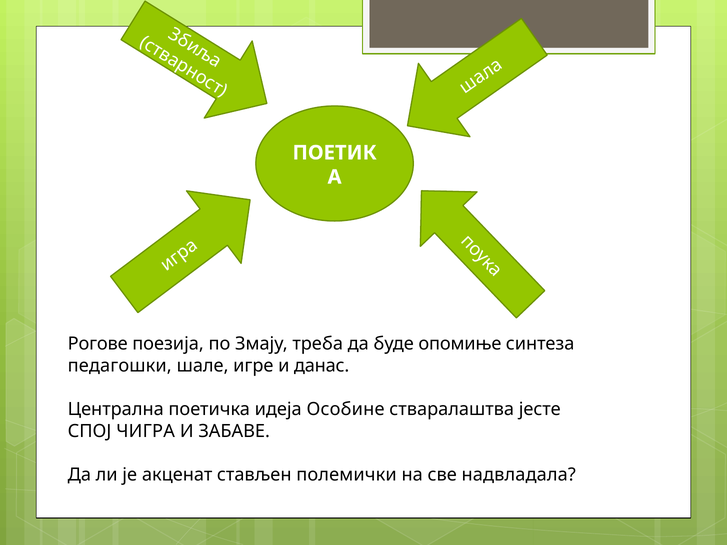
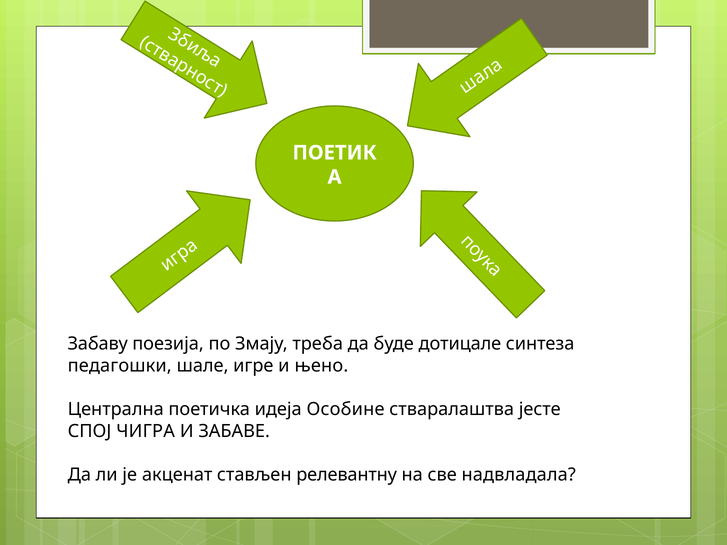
Рогове: Рогове -> Забаву
опомиње: опомиње -> дотицале
данас: данас -> њено
полемички: полемички -> релевантну
